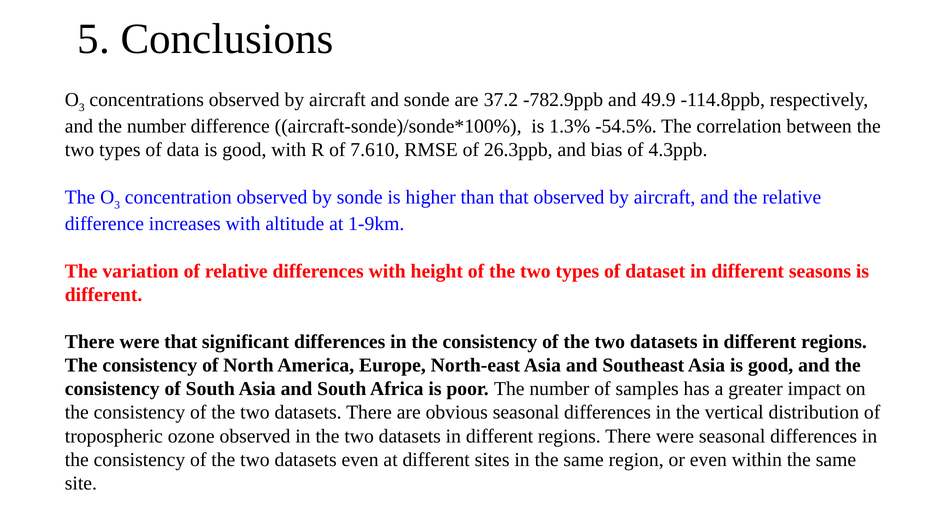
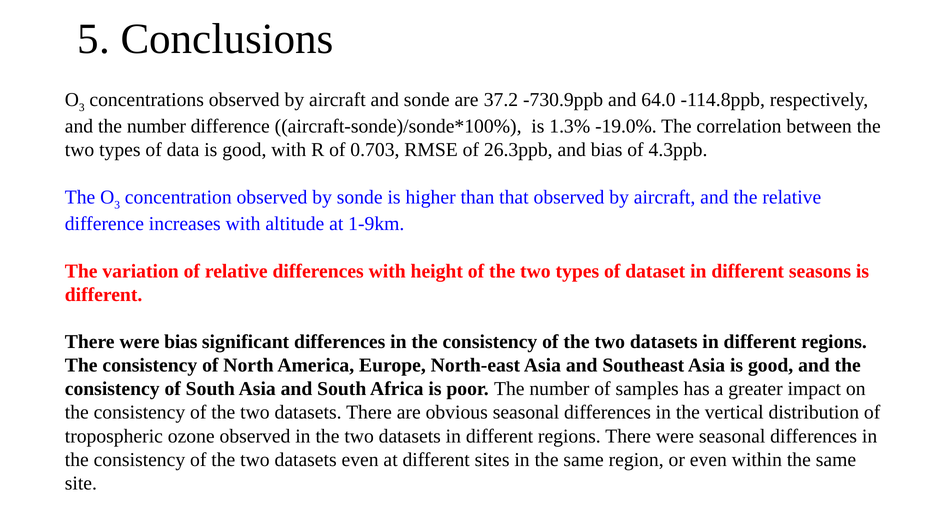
-782.9ppb: -782.9ppb -> -730.9ppb
49.9: 49.9 -> 64.0
-54.5%: -54.5% -> -19.0%
7.610: 7.610 -> 0.703
were that: that -> bias
